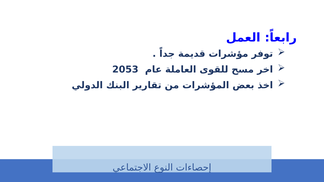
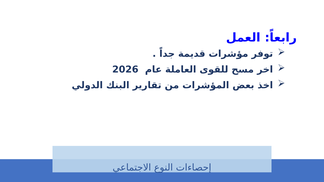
2053: 2053 -> 2026
